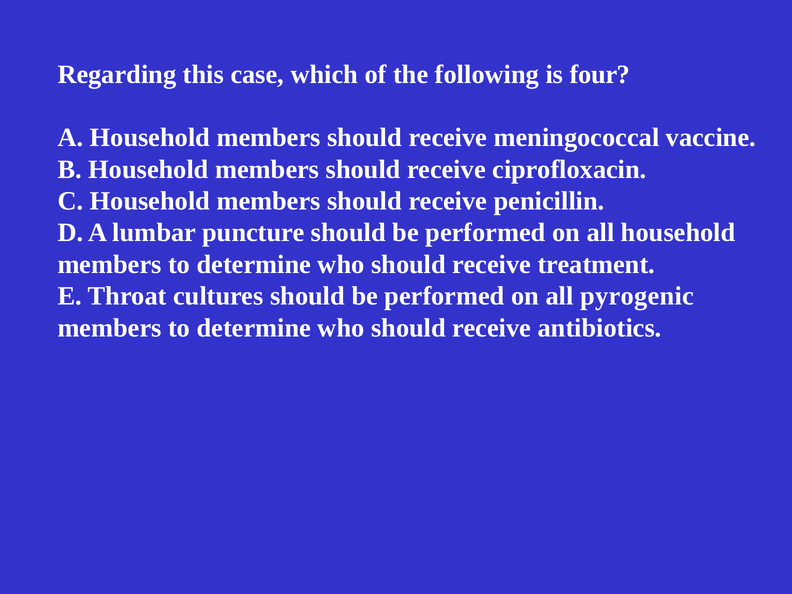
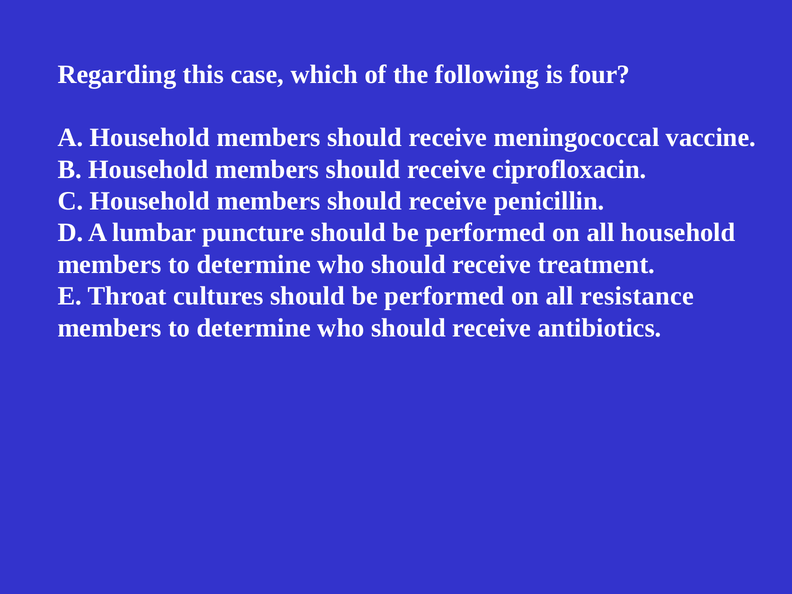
pyrogenic: pyrogenic -> resistance
